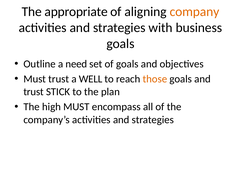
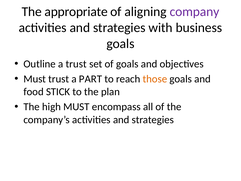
company colour: orange -> purple
a need: need -> trust
WELL: WELL -> PART
trust at (34, 92): trust -> food
